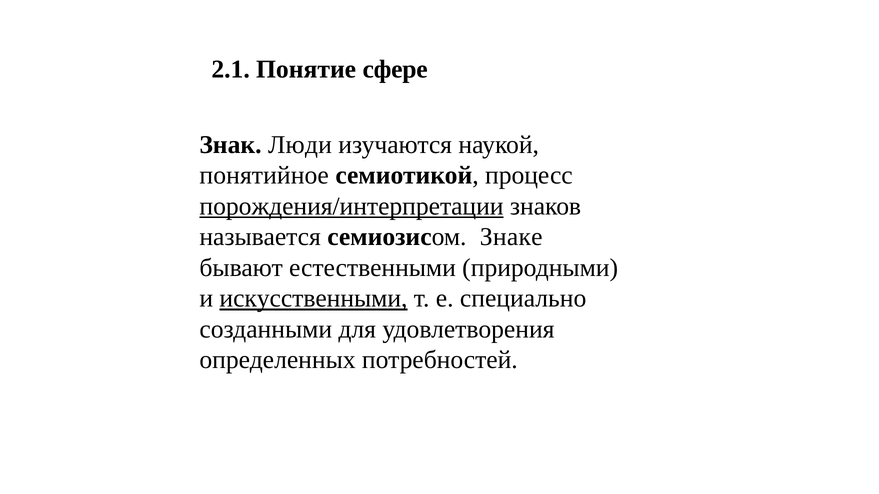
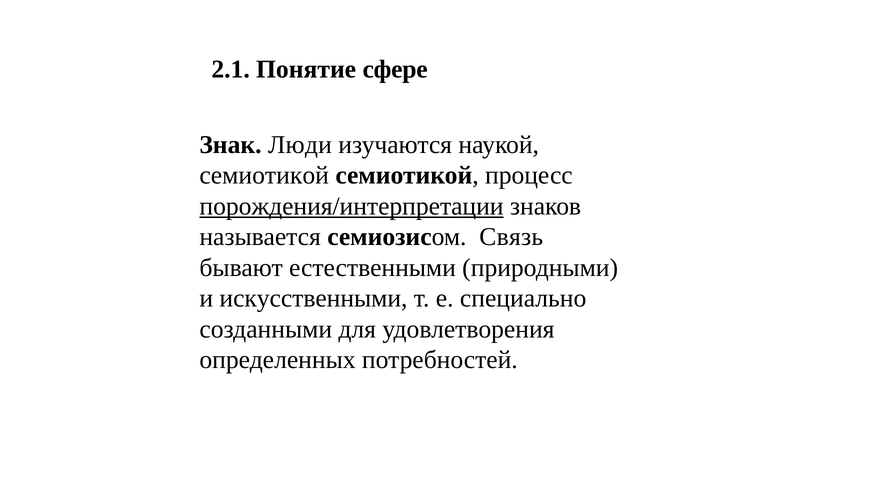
понятийное at (264, 176): понятийное -> семиотикой
Знаке: Знаке -> Связь
искусственными underline: present -> none
